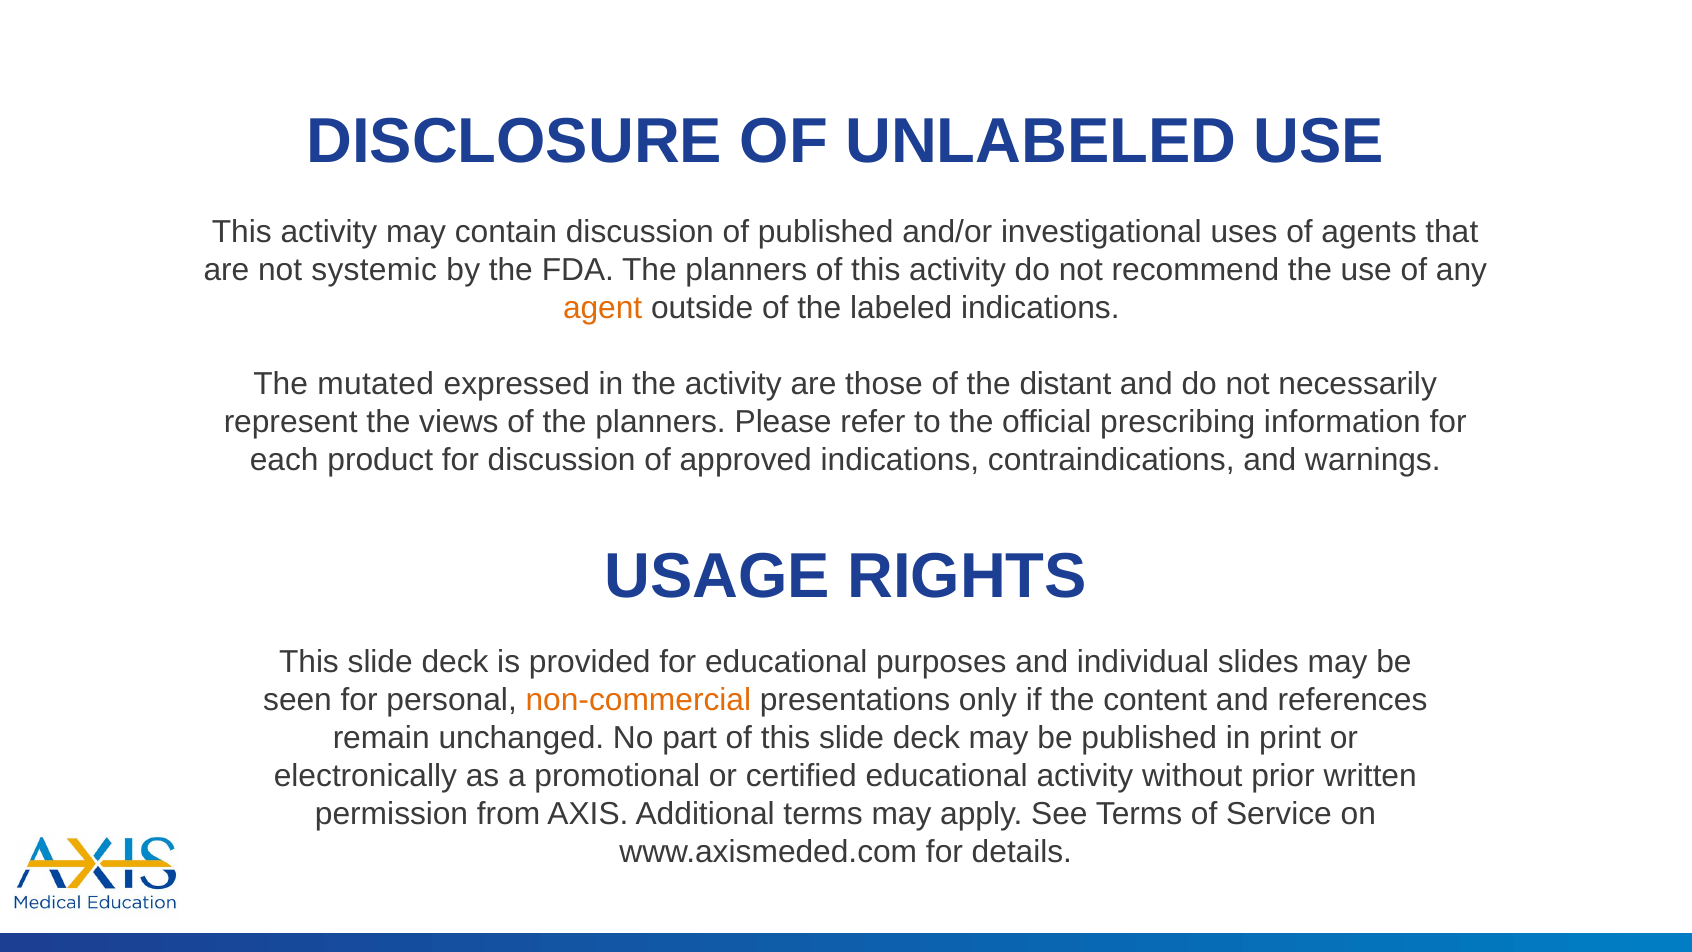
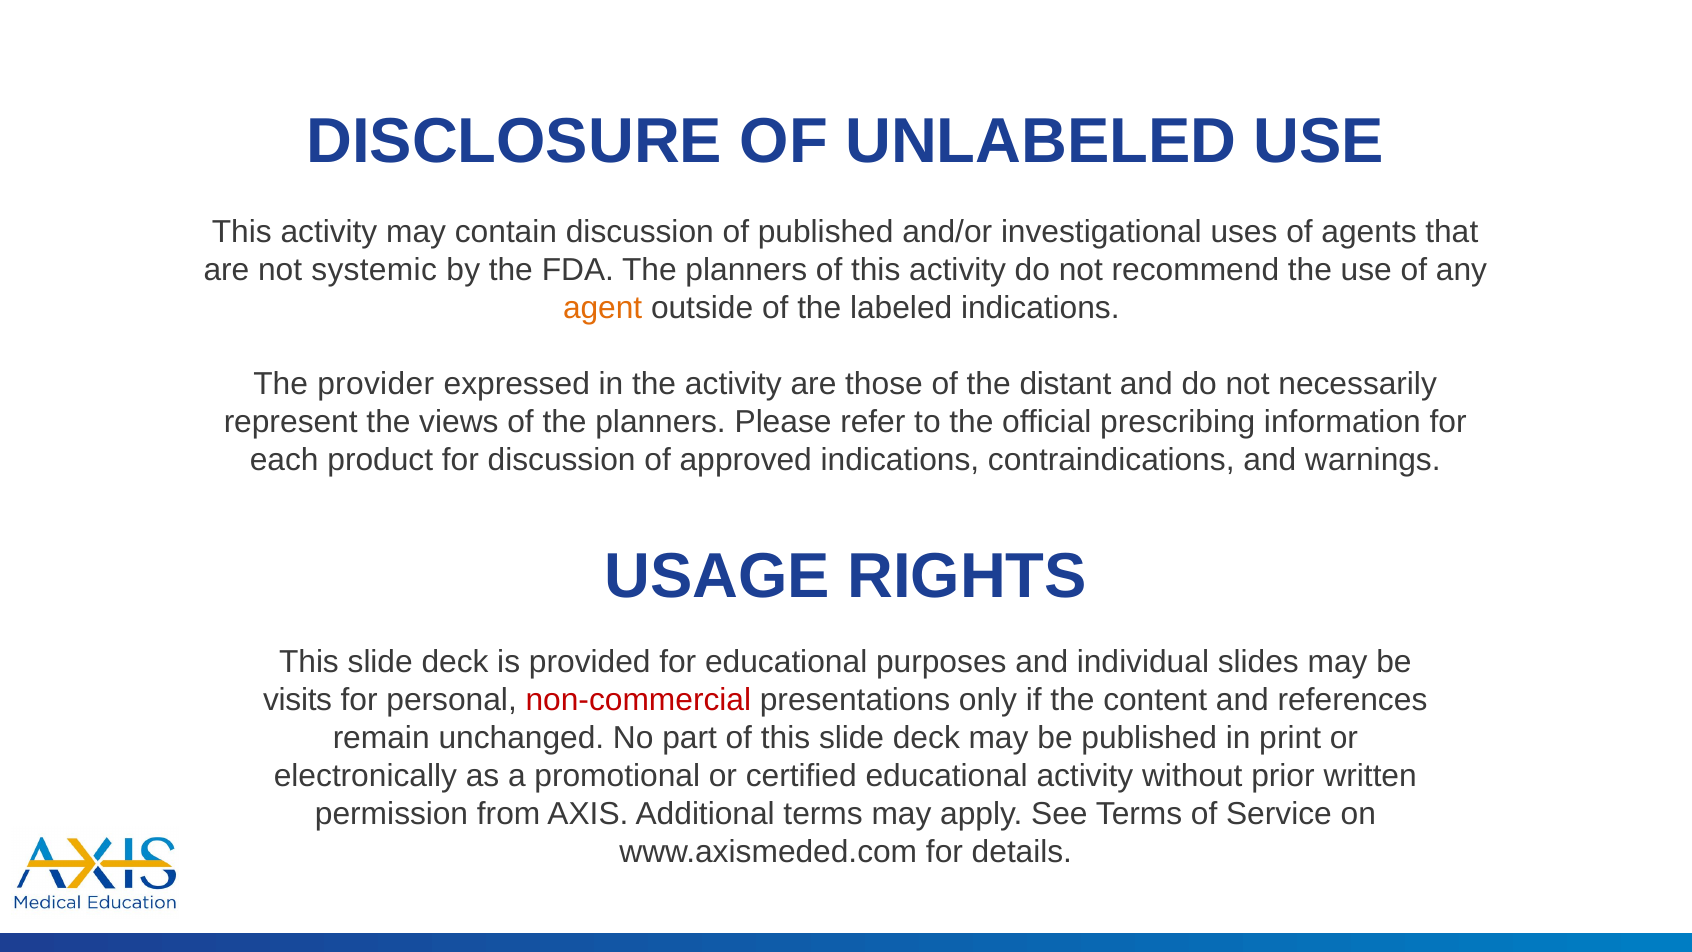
mutated: mutated -> provider
seen: seen -> visits
non-commercial colour: orange -> red
